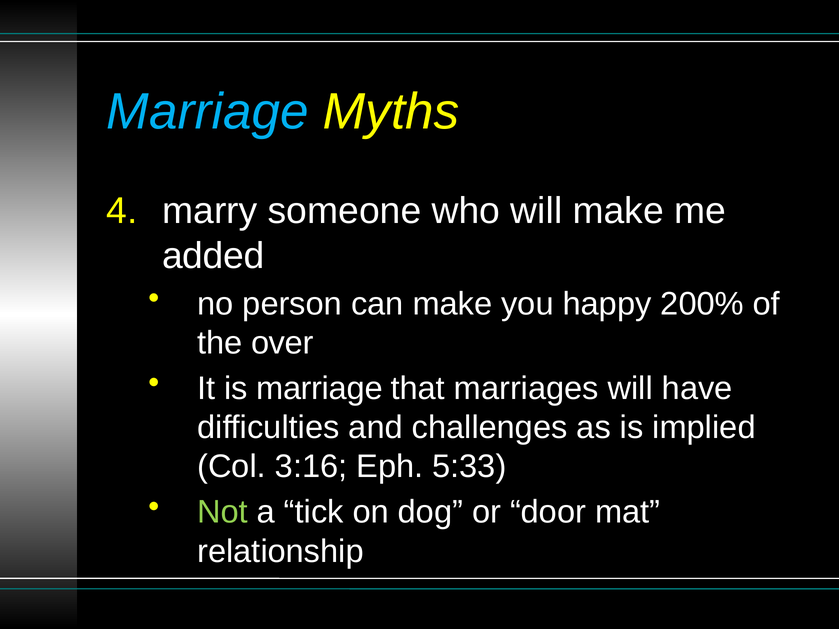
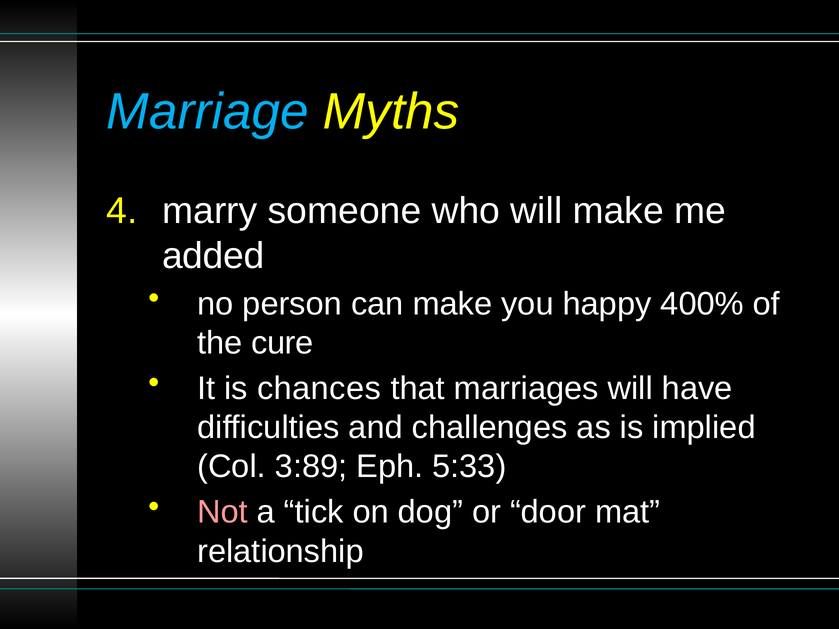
200%: 200% -> 400%
over: over -> cure
is marriage: marriage -> chances
3:16: 3:16 -> 3:89
Not colour: light green -> pink
